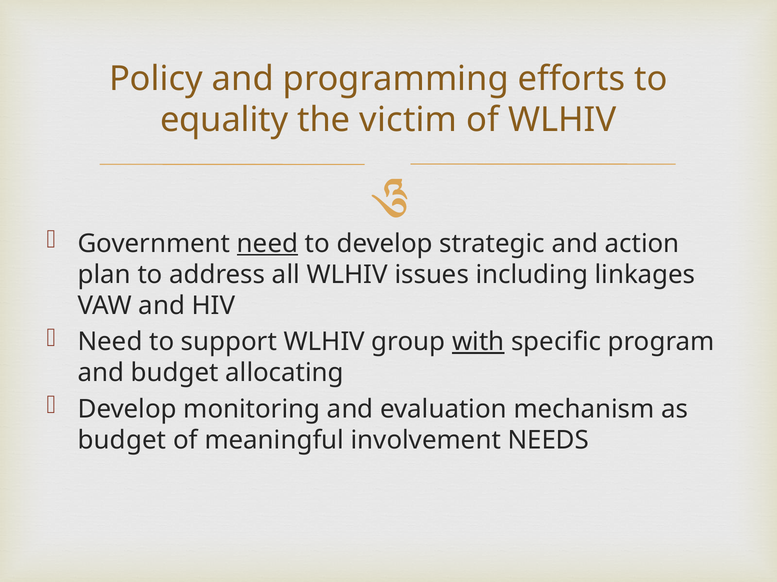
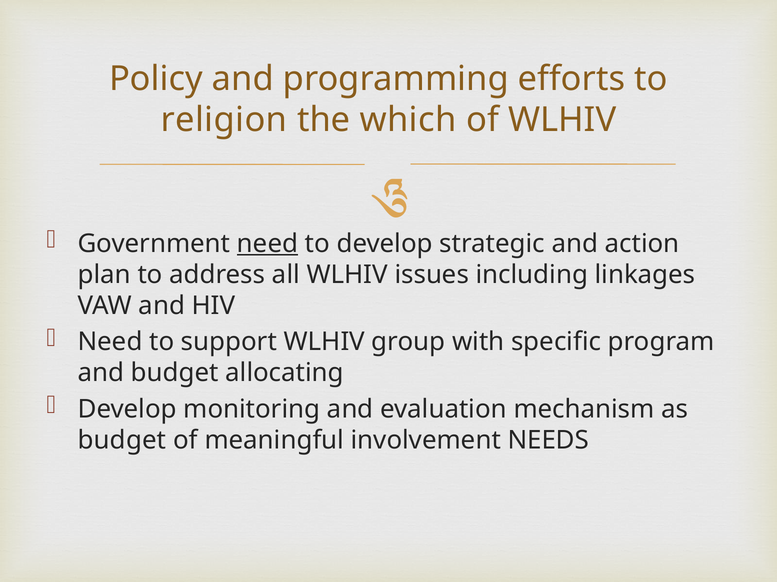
equality: equality -> religion
victim: victim -> which
with underline: present -> none
